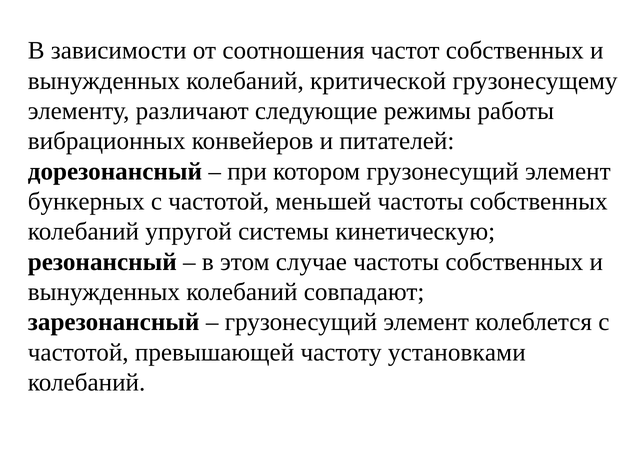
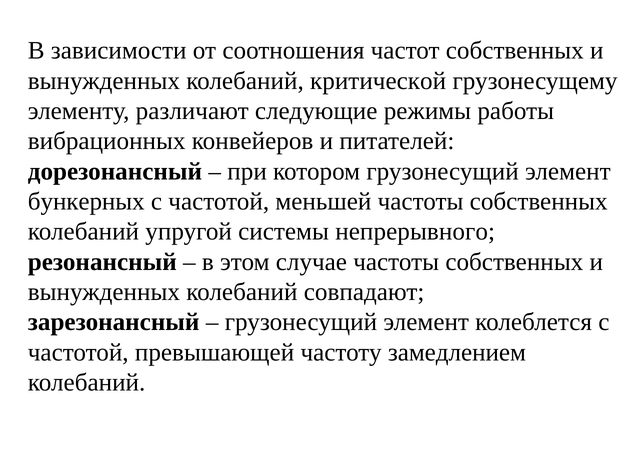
кинетическую: кинетическую -> непрерывного
установками: установками -> замедлением
